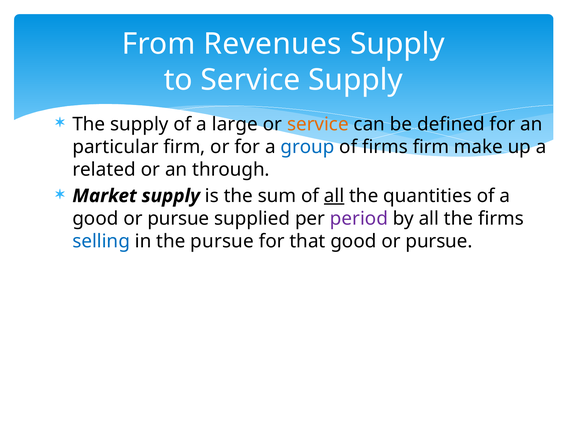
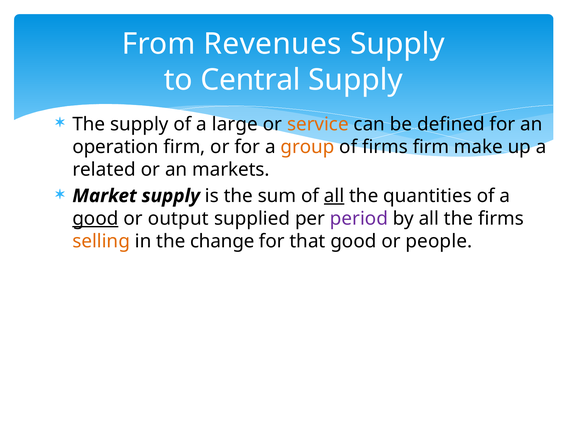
to Service: Service -> Central
particular: particular -> operation
group colour: blue -> orange
through: through -> markets
good at (95, 219) underline: none -> present
pursue at (178, 219): pursue -> output
selling colour: blue -> orange
the pursue: pursue -> change
that good or pursue: pursue -> people
